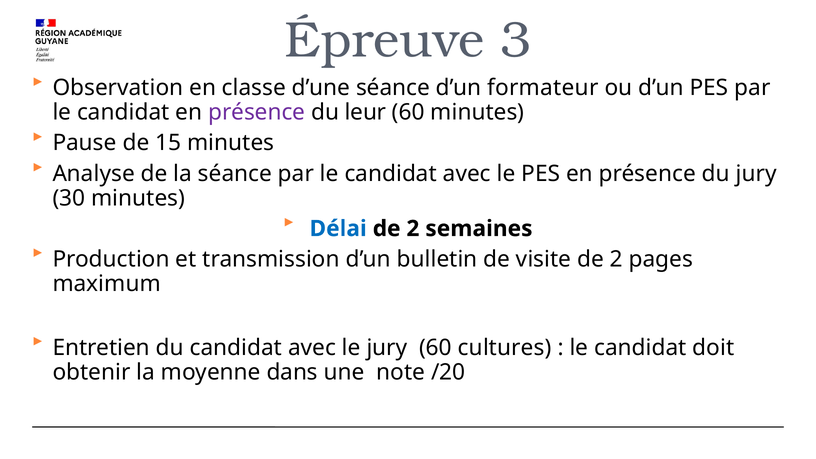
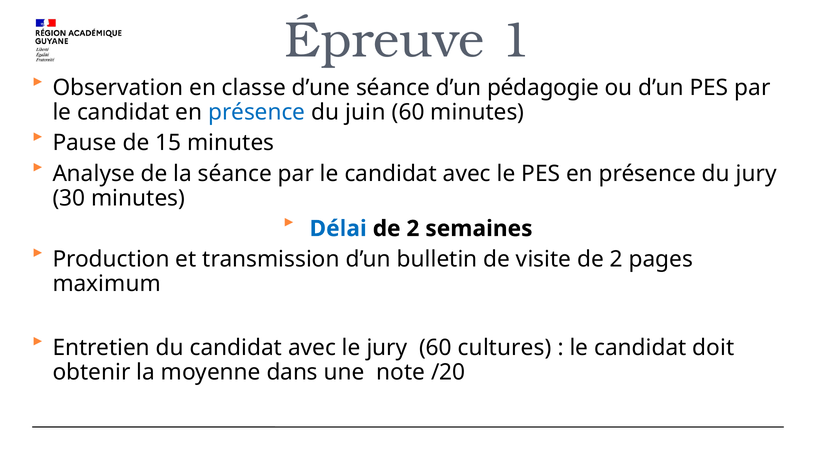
3: 3 -> 1
formateur: formateur -> pédagogie
présence at (257, 112) colour: purple -> blue
leur: leur -> juin
